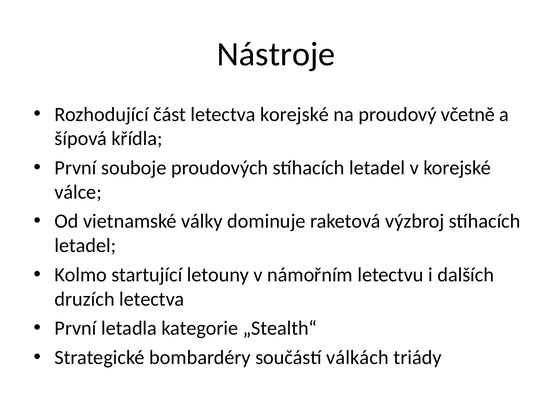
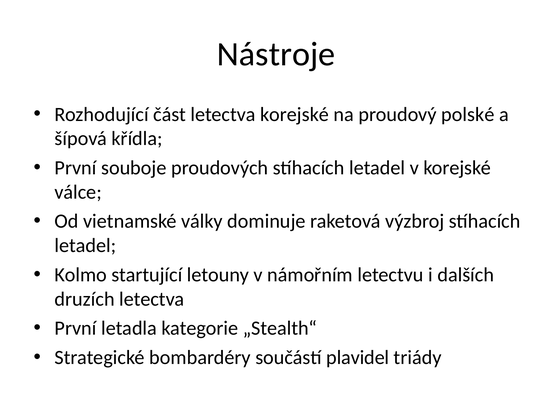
včetně: včetně -> polské
válkách: válkách -> plavidel
